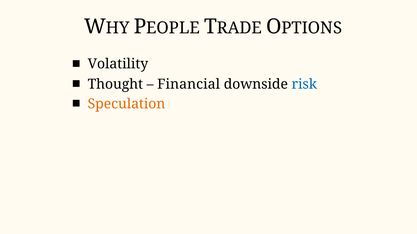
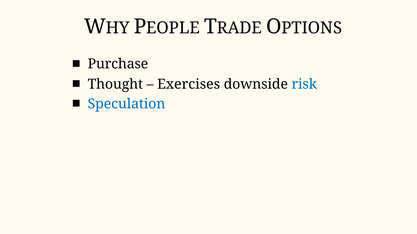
Volatility: Volatility -> Purchase
Financial: Financial -> Exercises
Speculation colour: orange -> blue
